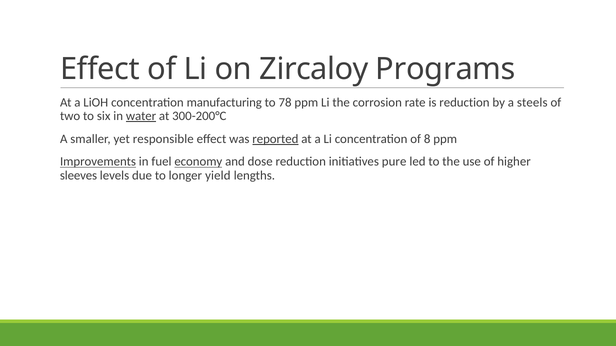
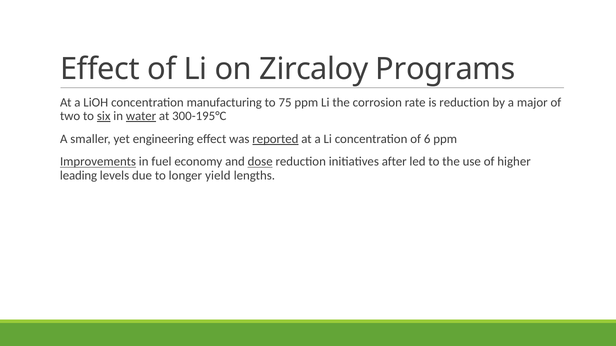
78: 78 -> 75
steels: steels -> major
six underline: none -> present
300-200°C: 300-200°C -> 300-195°C
responsible: responsible -> engineering
8: 8 -> 6
economy underline: present -> none
dose underline: none -> present
pure: pure -> after
sleeves: sleeves -> leading
